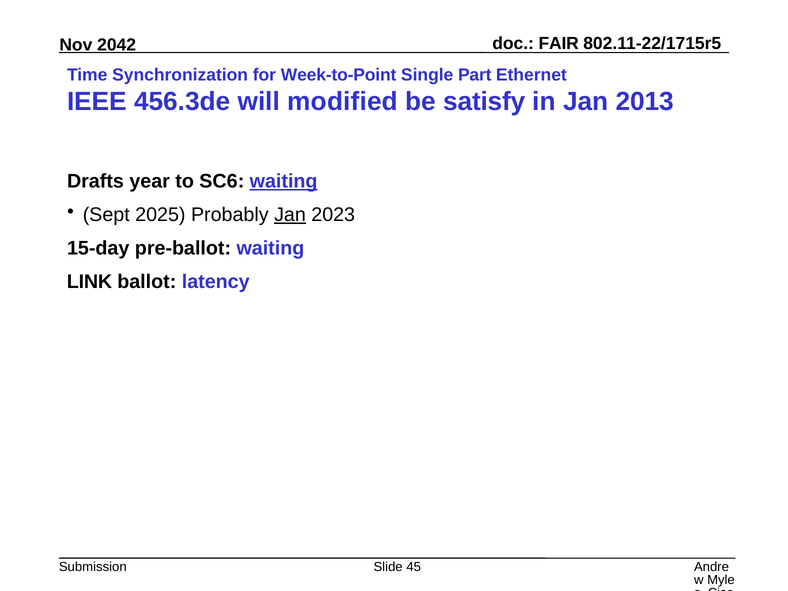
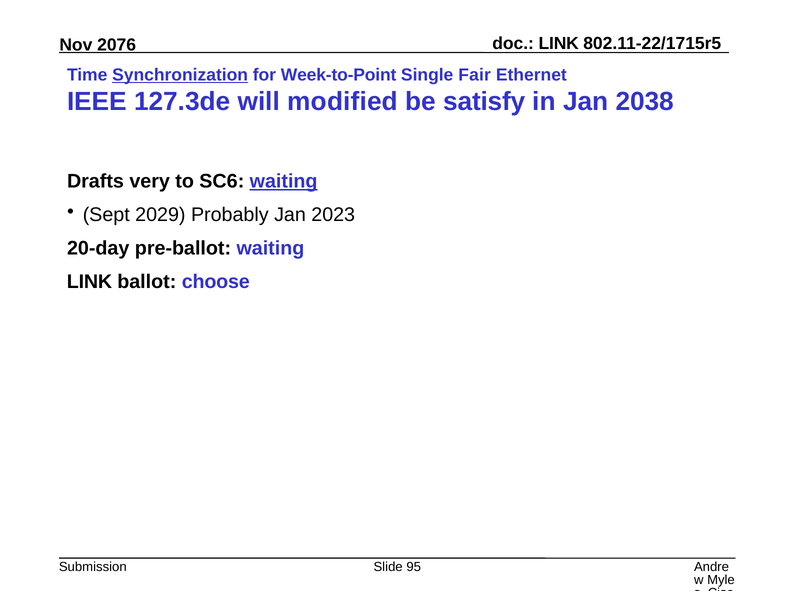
FAIR at (559, 43): FAIR -> LINK
2042: 2042 -> 2076
Synchronization underline: none -> present
Part: Part -> Fair
456.3de: 456.3de -> 127.3de
2013: 2013 -> 2038
year: year -> very
2025: 2025 -> 2029
Jan at (290, 215) underline: present -> none
15-day: 15-day -> 20-day
latency: latency -> choose
45: 45 -> 95
